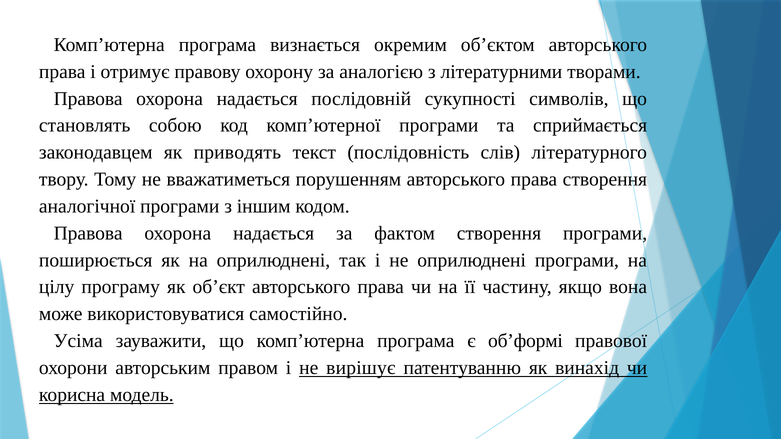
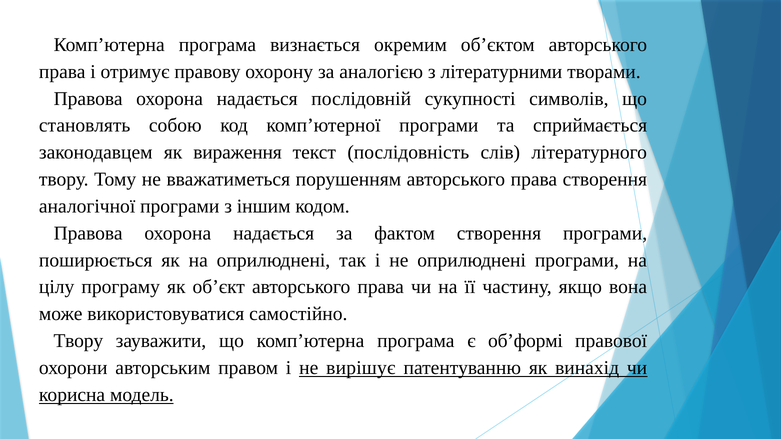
приводять: приводять -> вираження
Усіма at (78, 341): Усіма -> Твору
